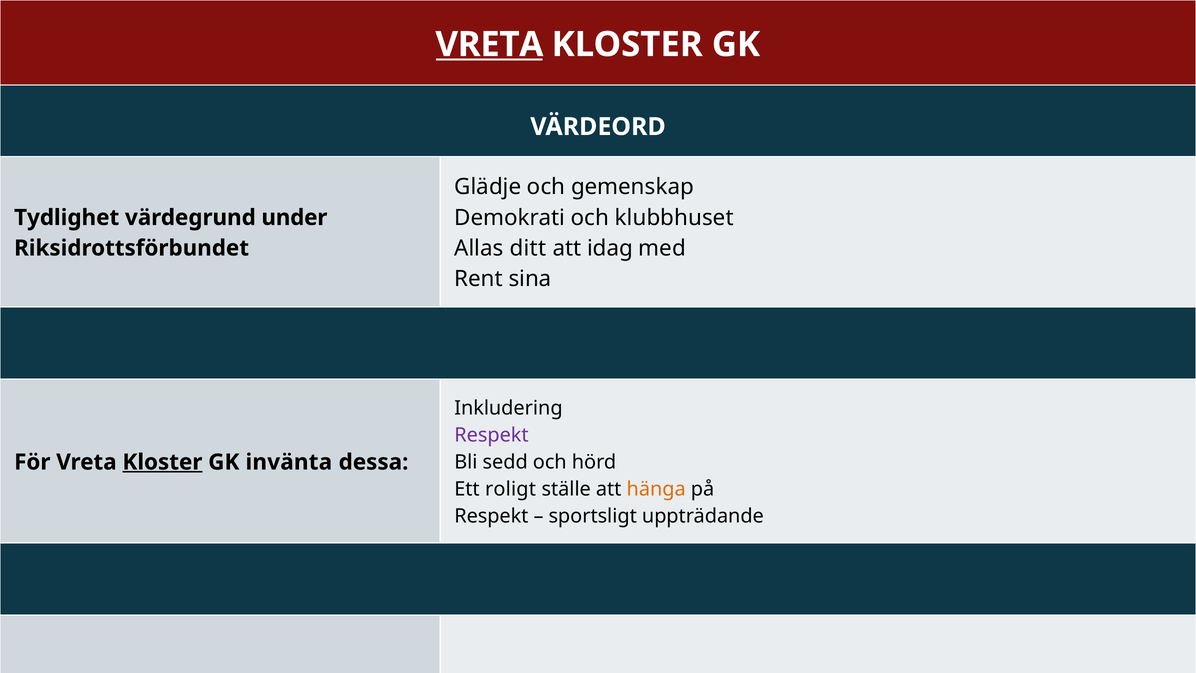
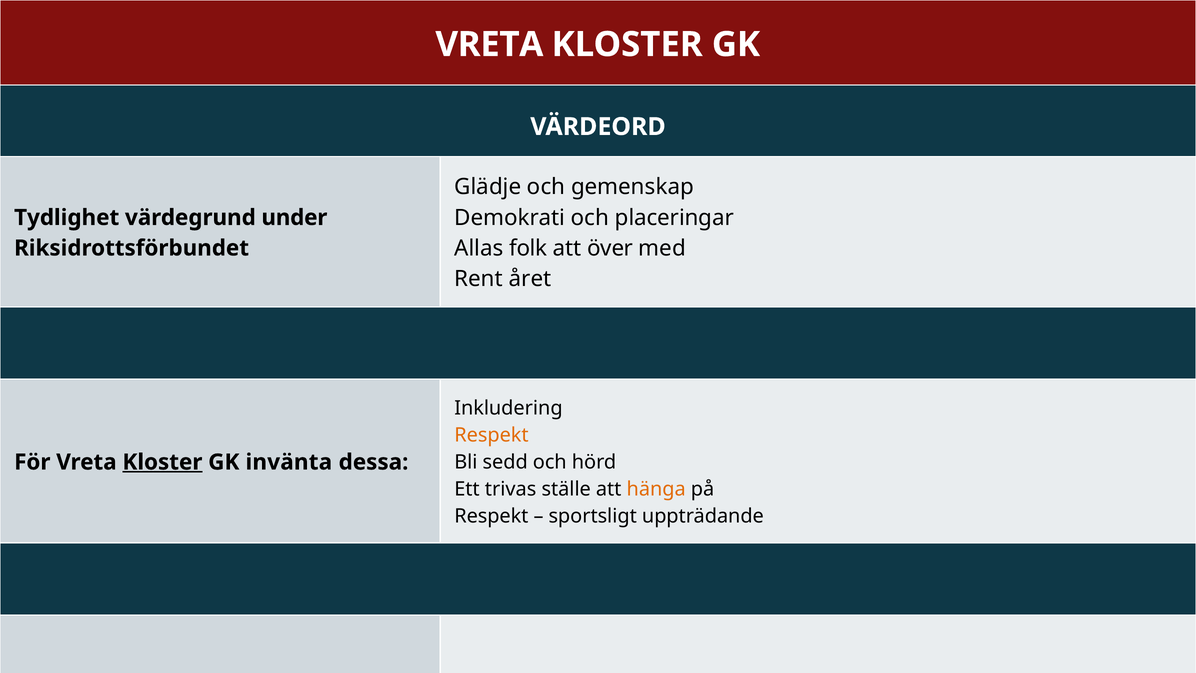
VRETA at (489, 44) underline: present -> none
klubbhuset: klubbhuset -> placeringar
ditt: ditt -> folk
idag: idag -> över
sina: sina -> året
Respekt at (491, 435) colour: purple -> orange
roligt: roligt -> trivas
